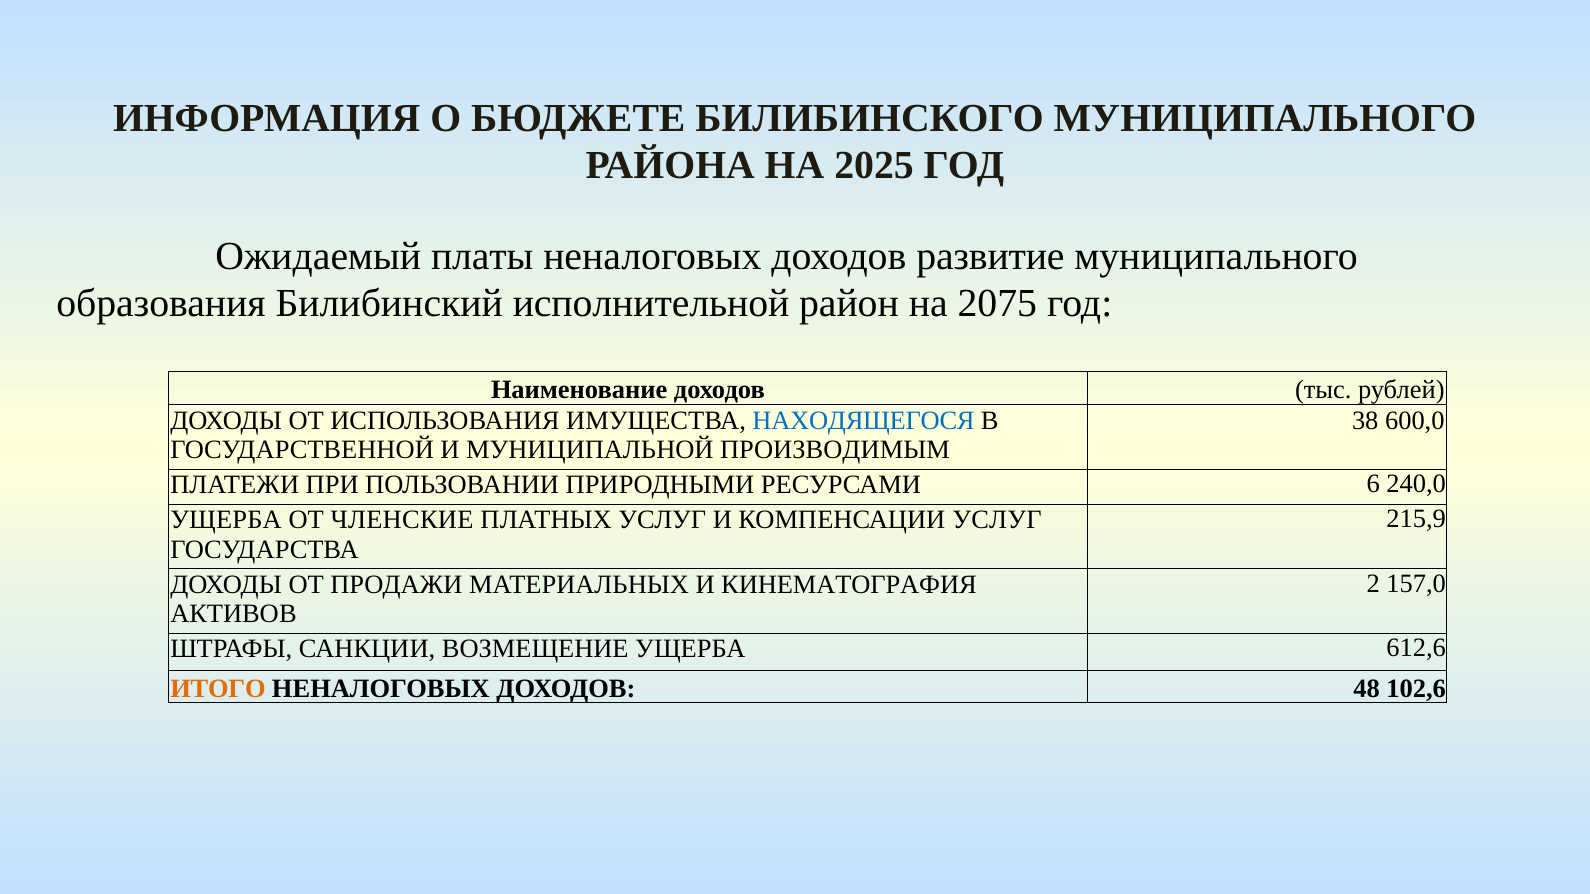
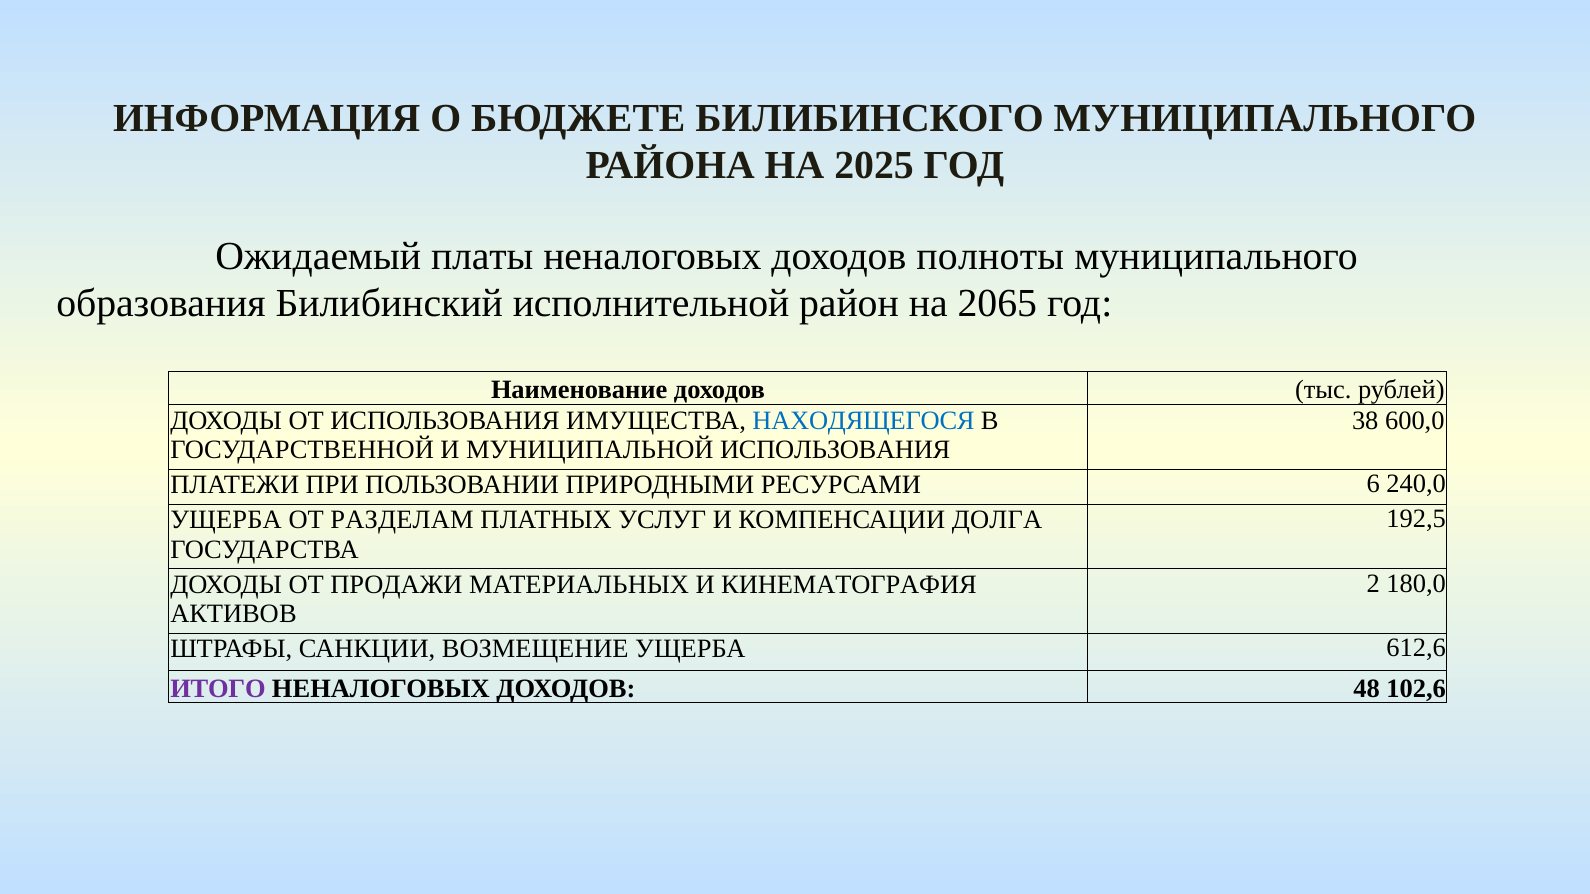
развитие: развитие -> полноты
2075: 2075 -> 2065
МУНИЦИПАЛЬНОЙ ПРОИЗВОДИМЫМ: ПРОИЗВОДИМЫМ -> ИСПОЛЬЗОВАНИЯ
215,9: 215,9 -> 192,5
ЧЛЕНСКИЕ: ЧЛЕНСКИЕ -> РАЗДЕЛАМ
КОМПЕНСАЦИИ УСЛУГ: УСЛУГ -> ДОЛГА
157,0: 157,0 -> 180,0
ИТОГО colour: orange -> purple
